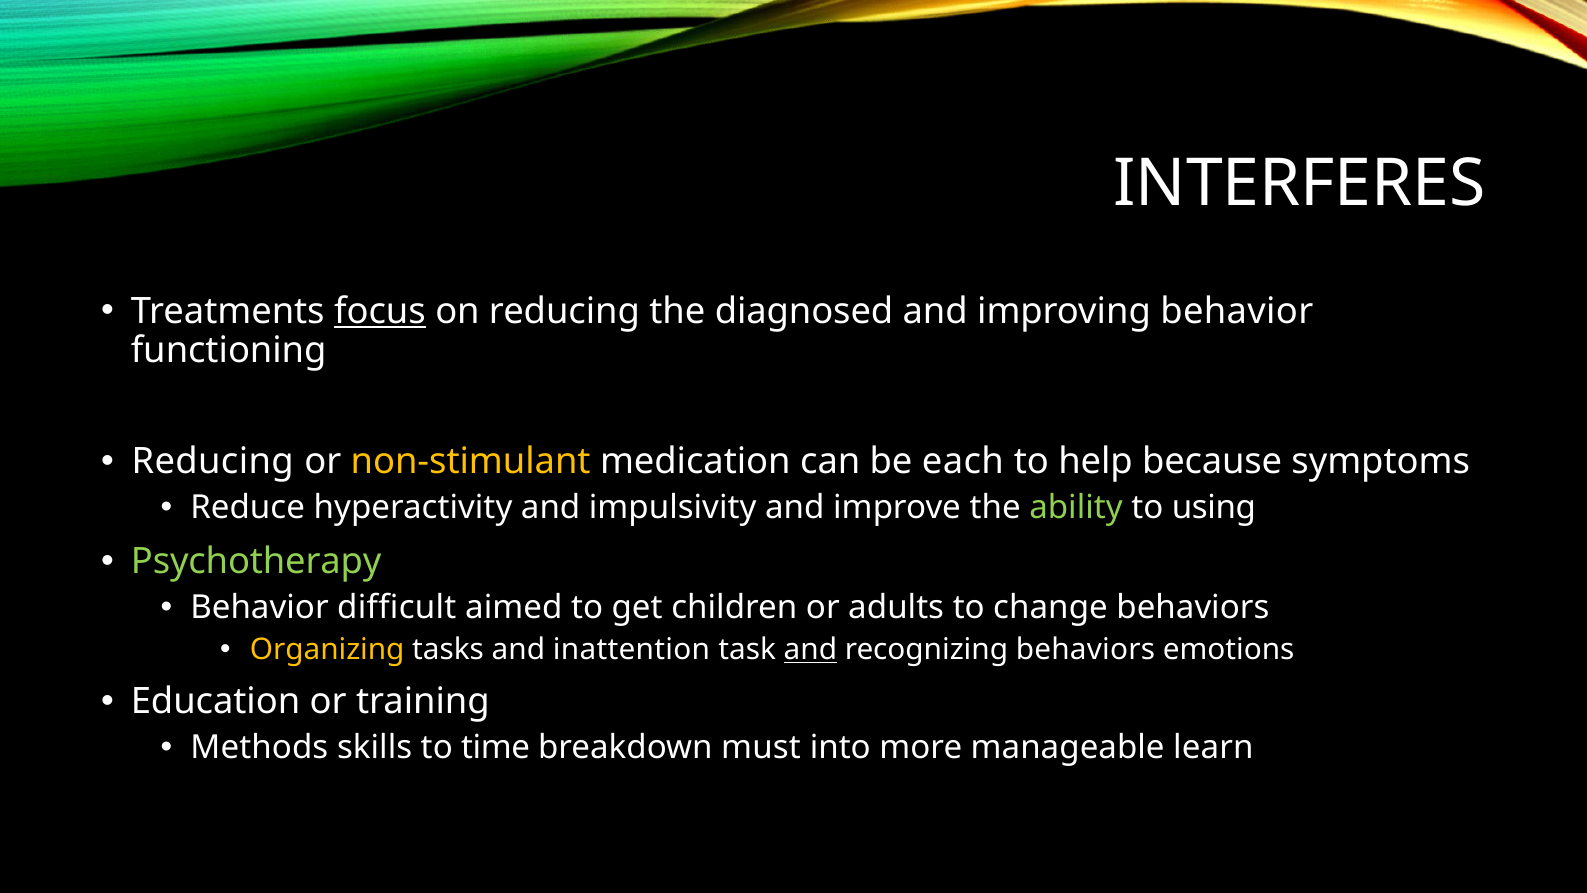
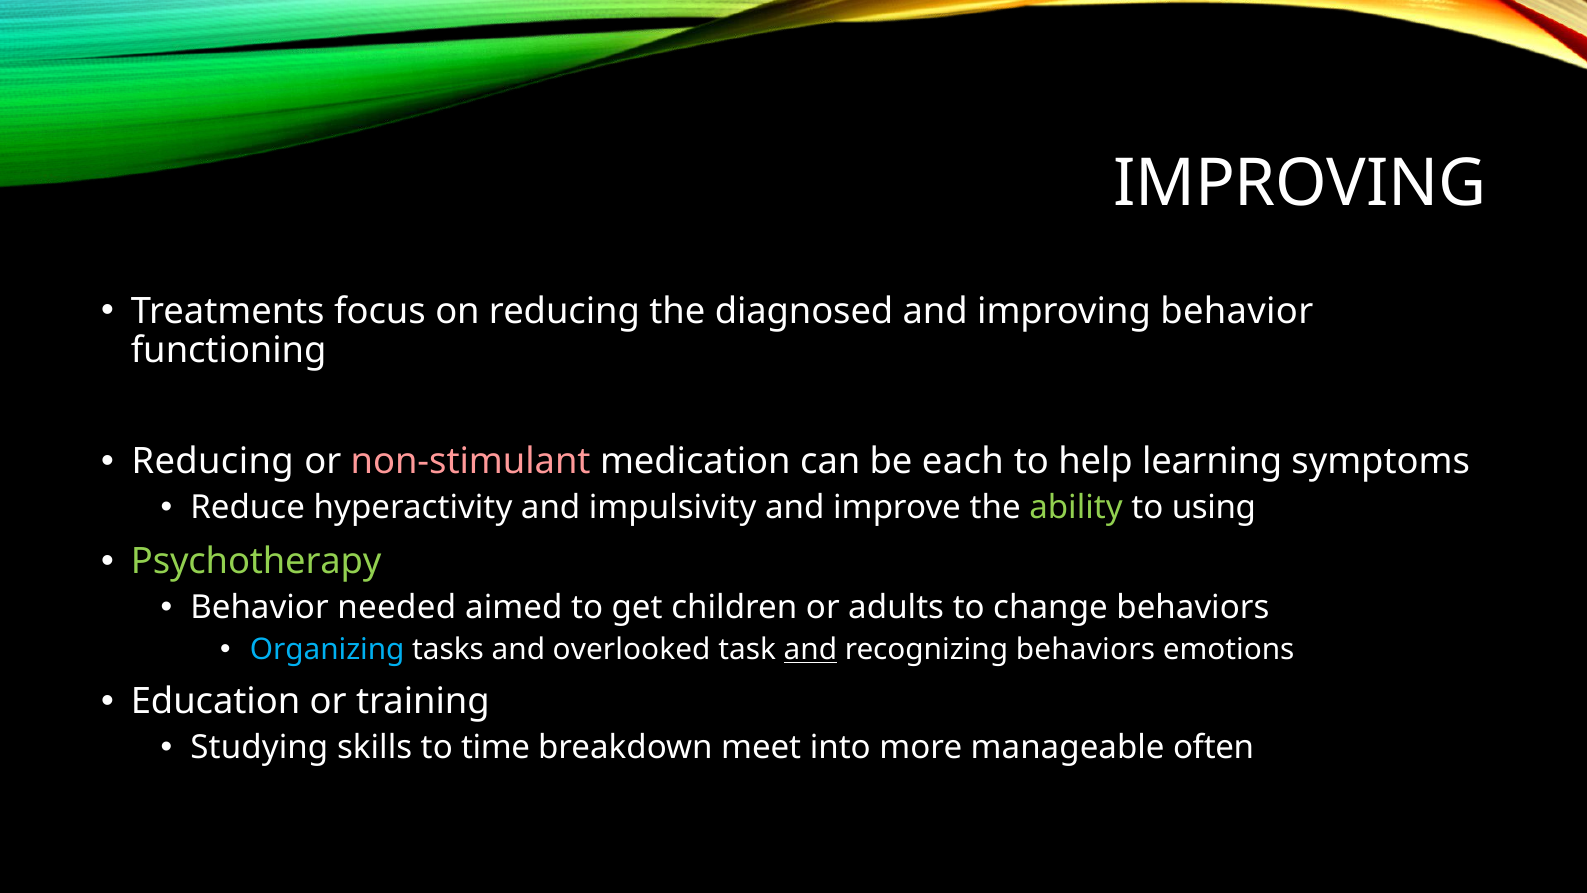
INTERFERES at (1300, 183): INTERFERES -> IMPROVING
focus underline: present -> none
non-stimulant colour: yellow -> pink
because: because -> learning
difficult: difficult -> needed
Organizing colour: yellow -> light blue
inattention: inattention -> overlooked
Methods: Methods -> Studying
must: must -> meet
learn: learn -> often
